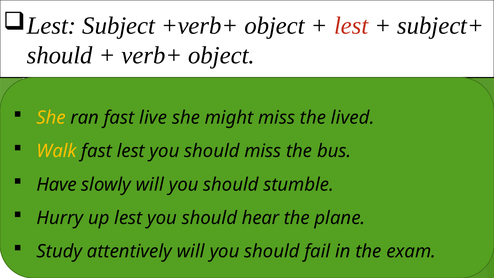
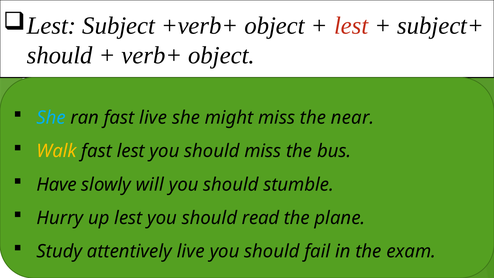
She at (51, 118) colour: yellow -> light blue
lived: lived -> near
hear: hear -> read
attentively will: will -> live
